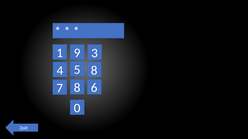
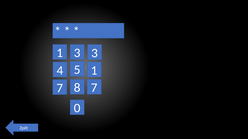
1 9: 9 -> 3
4 8: 8 -> 1
7 6: 6 -> 7
